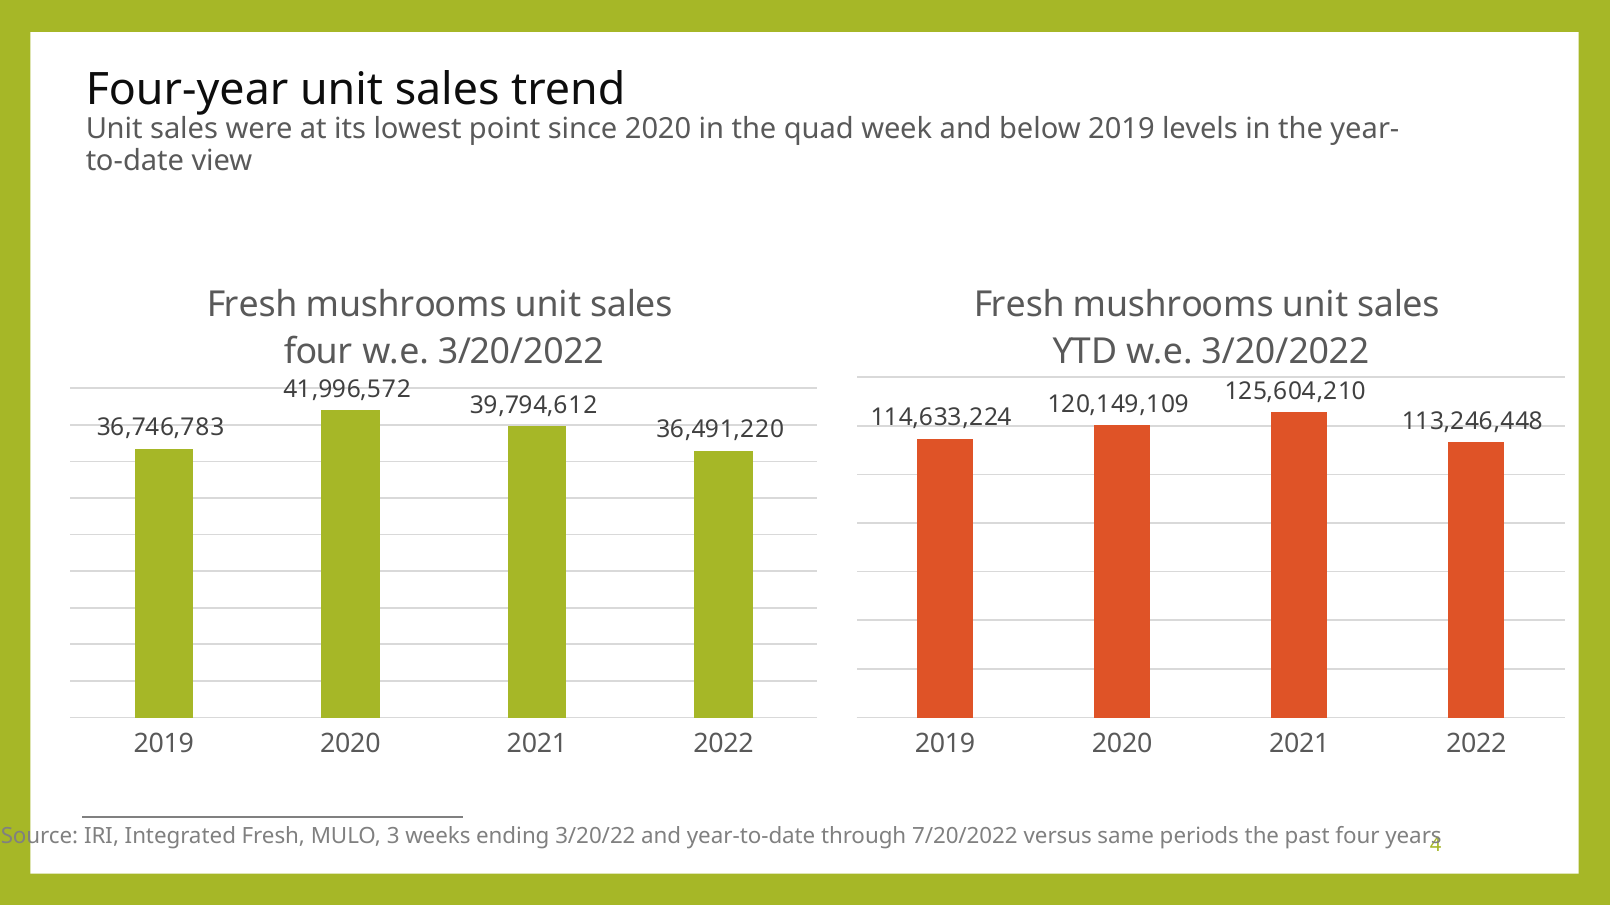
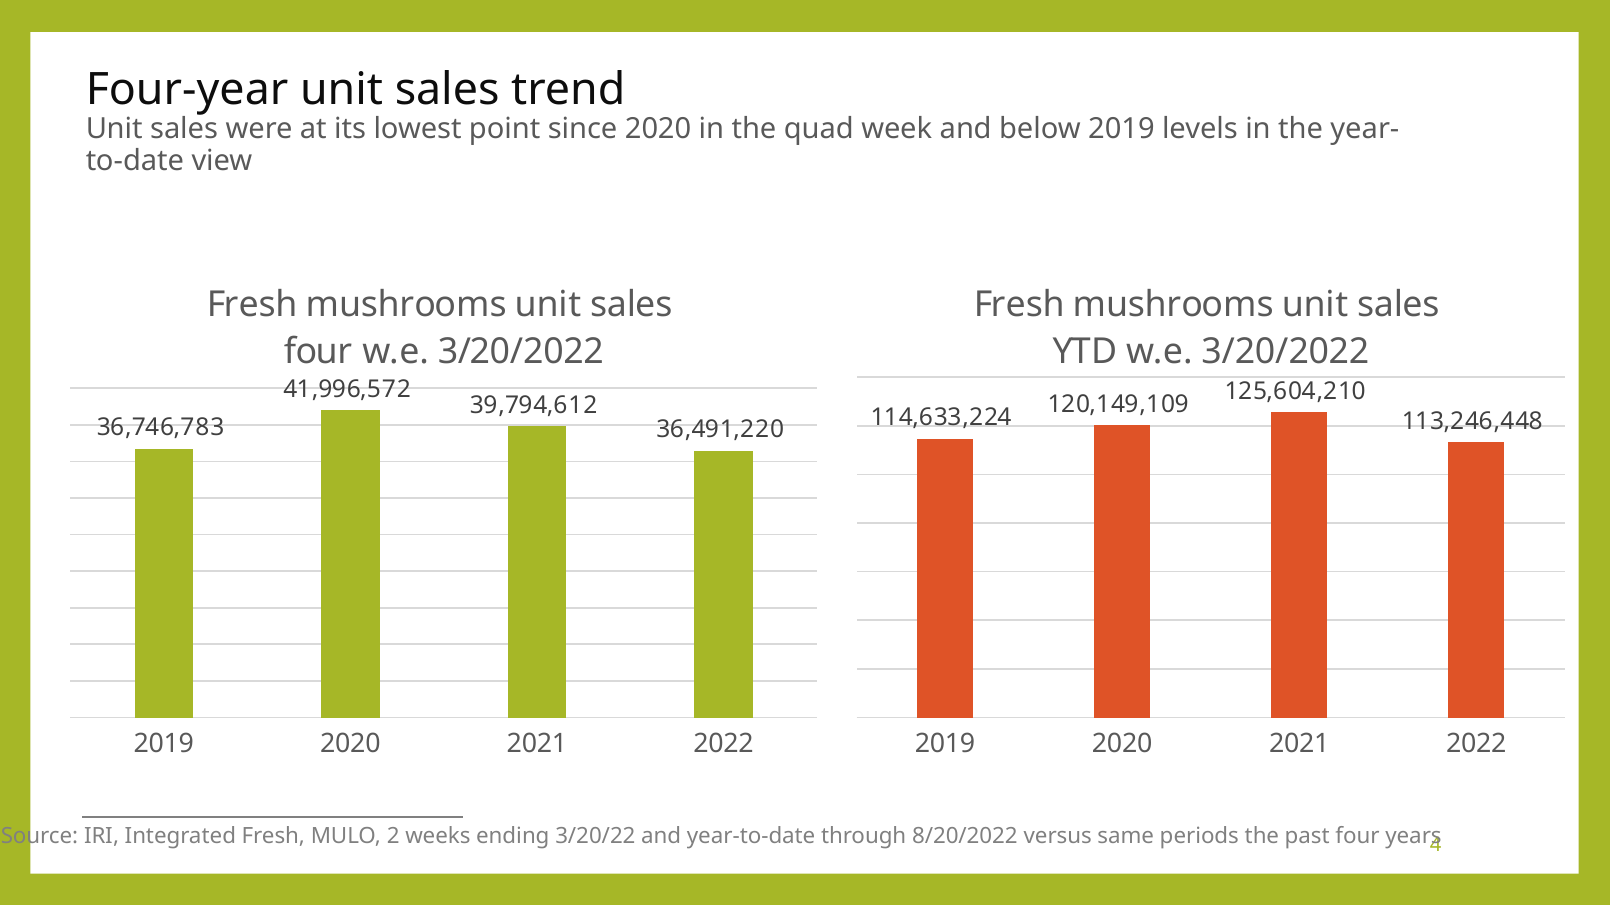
3: 3 -> 2
7/20/2022: 7/20/2022 -> 8/20/2022
